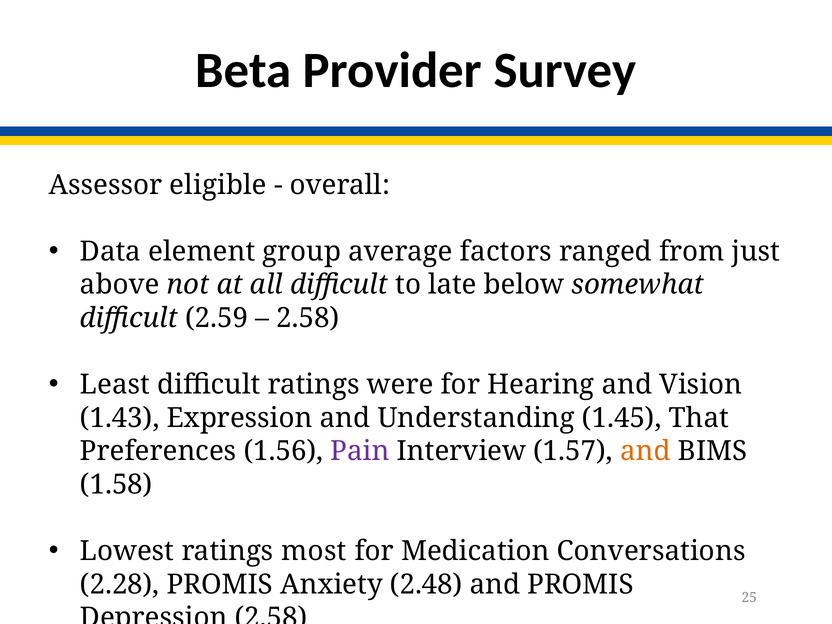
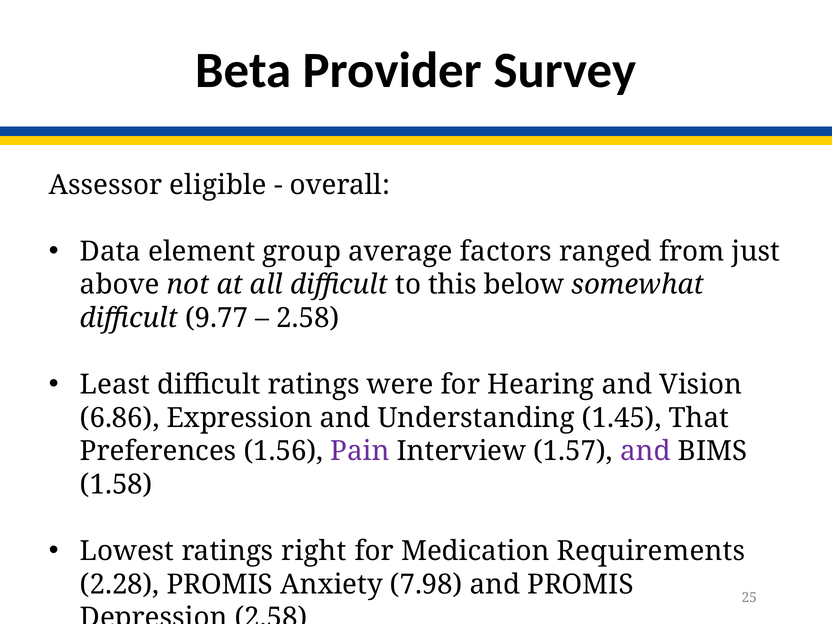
late: late -> this
2.59: 2.59 -> 9.77
1.43: 1.43 -> 6.86
and at (645, 451) colour: orange -> purple
most: most -> right
Conversations: Conversations -> Requirements
2.48: 2.48 -> 7.98
